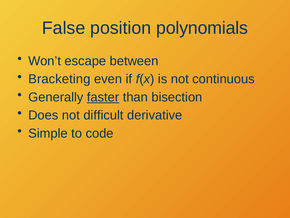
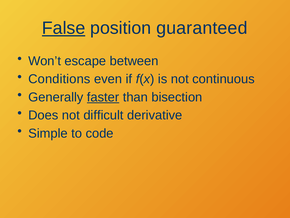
False underline: none -> present
polynomials: polynomials -> guaranteed
Bracketing: Bracketing -> Conditions
